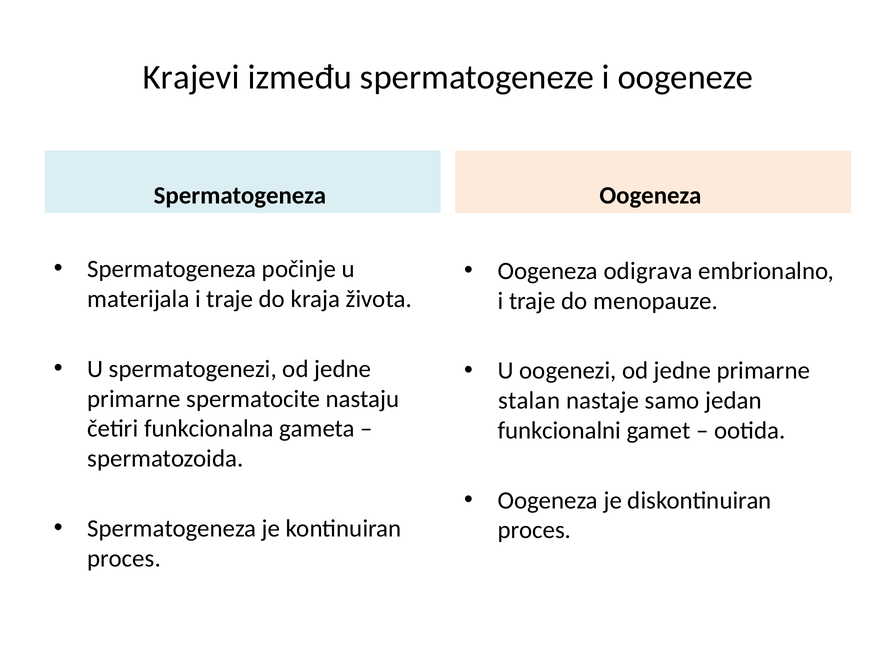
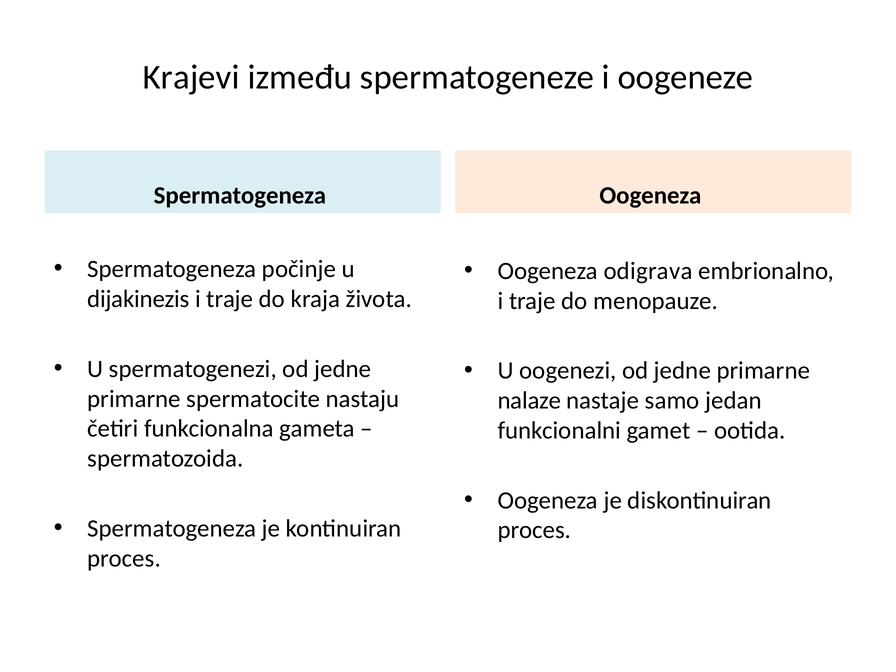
materijala: materijala -> dijakinezis
stalan: stalan -> nalaze
